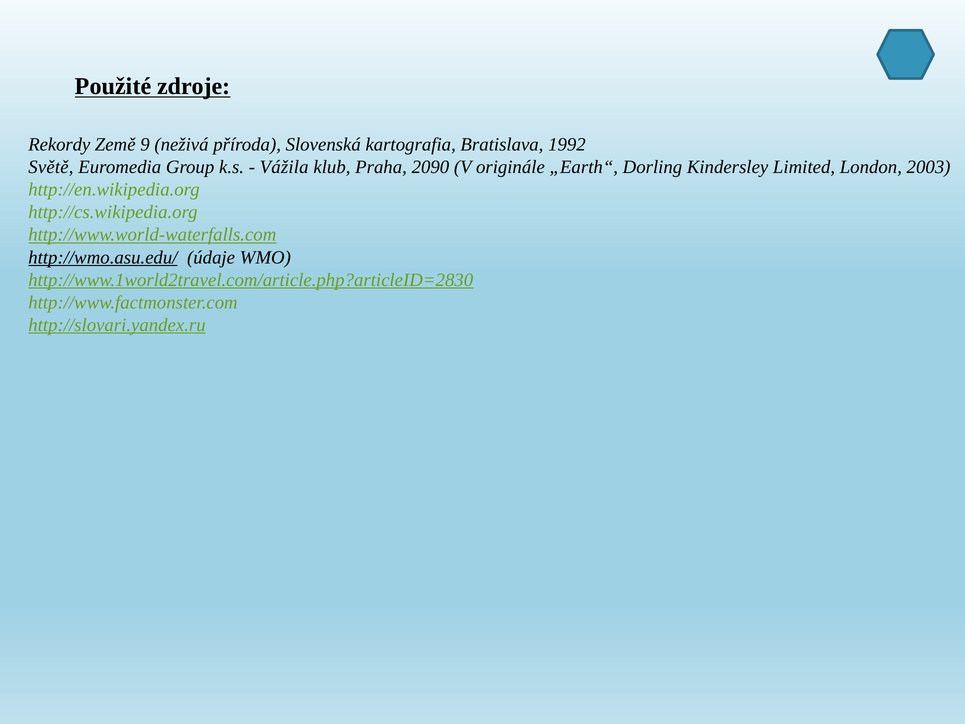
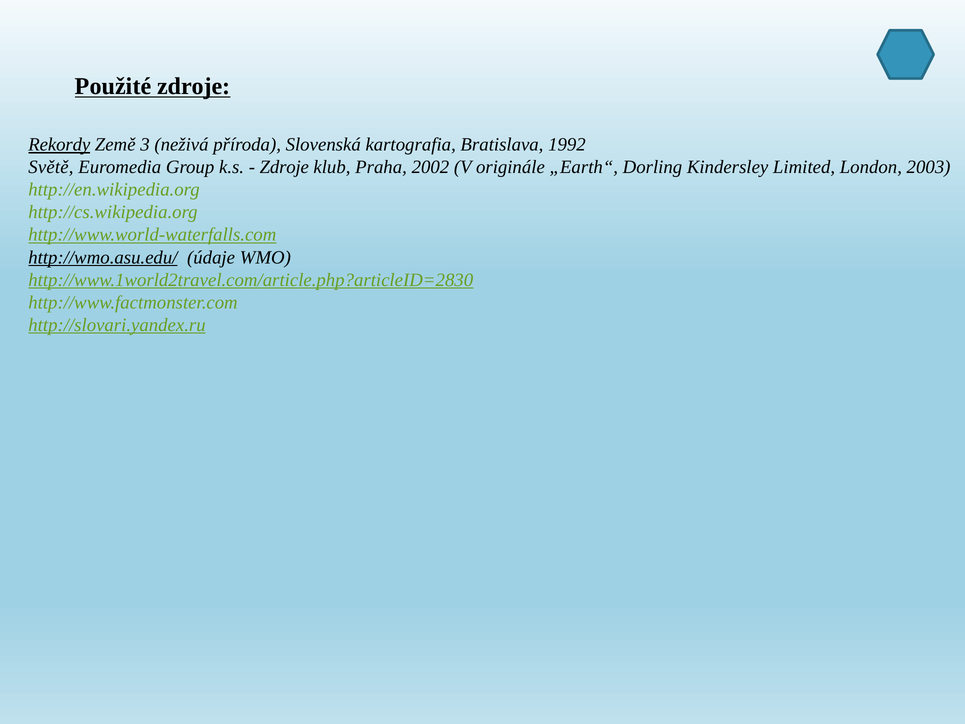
Rekordy underline: none -> present
9: 9 -> 3
Vážila at (284, 167): Vážila -> Zdroje
2090: 2090 -> 2002
